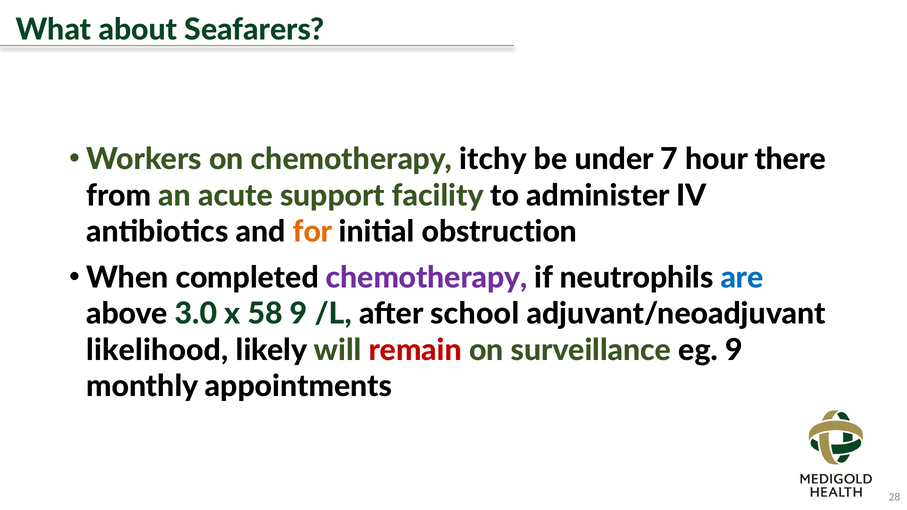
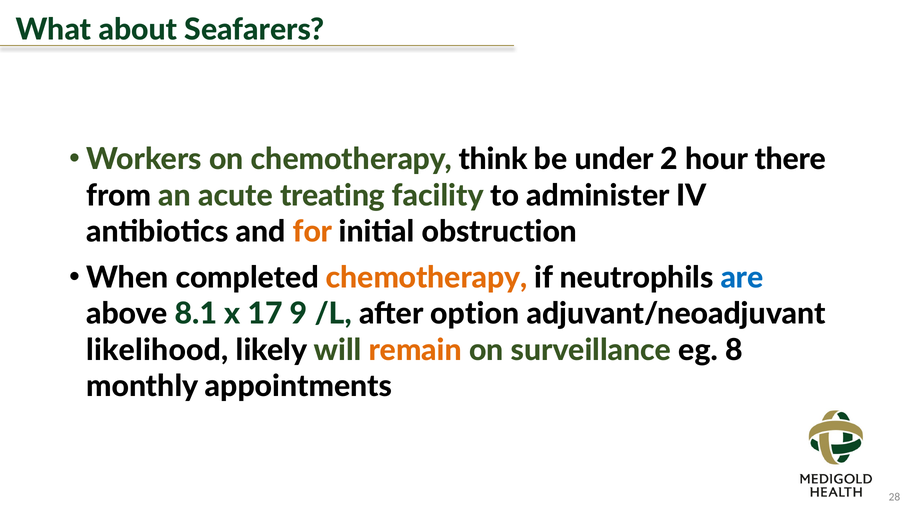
itchy: itchy -> think
7: 7 -> 2
support: support -> treating
chemotherapy at (427, 278) colour: purple -> orange
3.0: 3.0 -> 8.1
58: 58 -> 17
school: school -> option
remain colour: red -> orange
eg 9: 9 -> 8
